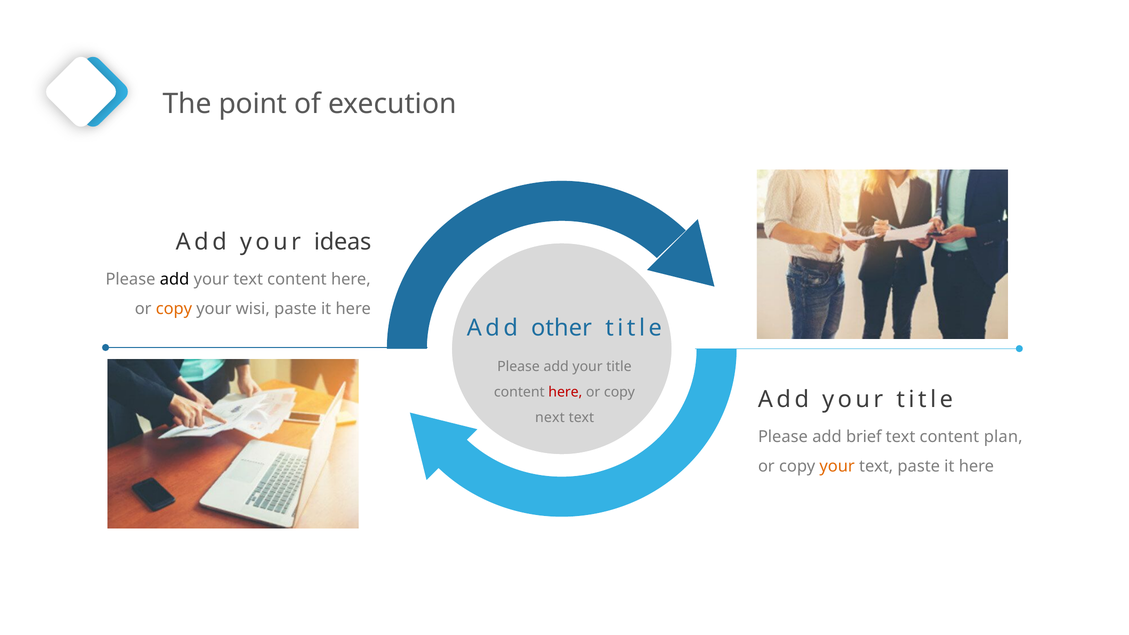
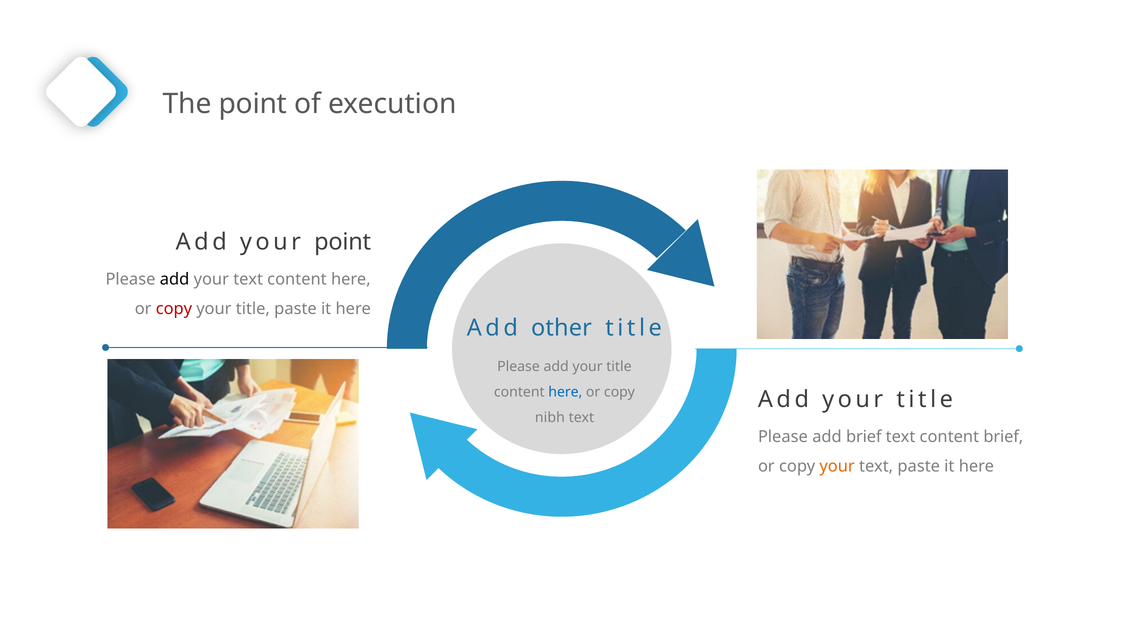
your ideas: ideas -> point
copy at (174, 309) colour: orange -> red
wisi at (253, 309): wisi -> title
here at (565, 392) colour: red -> blue
next: next -> nibh
content plan: plan -> brief
